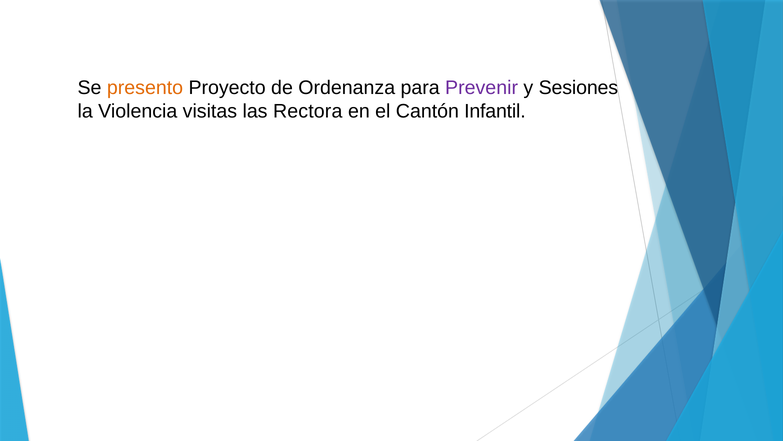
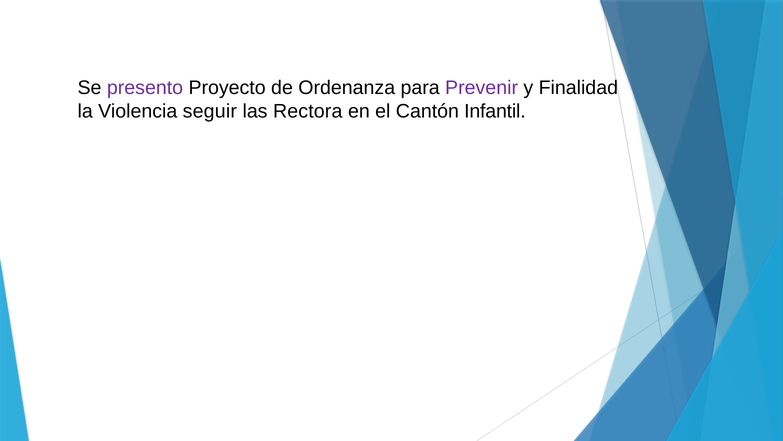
presento colour: orange -> purple
Sesiones: Sesiones -> Finalidad
visitas: visitas -> seguir
